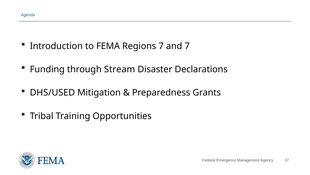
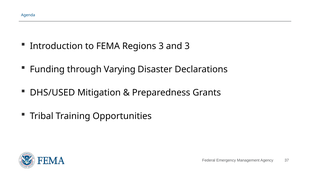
Regions 7: 7 -> 3
and 7: 7 -> 3
Stream: Stream -> Varying
